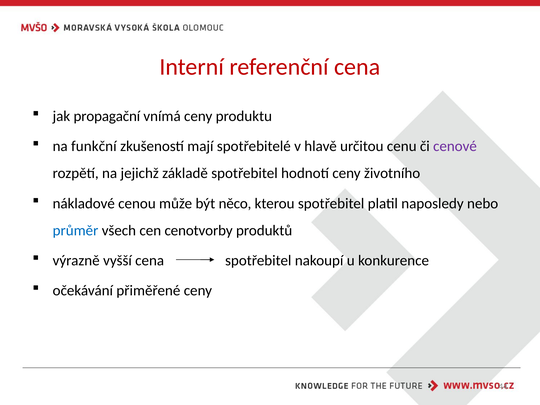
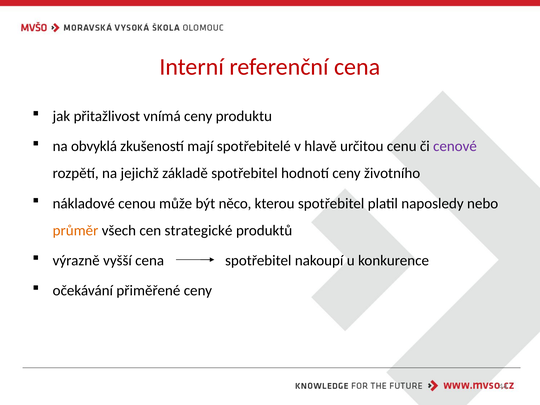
propagační: propagační -> přitažlivost
funkční: funkční -> obvyklá
průměr colour: blue -> orange
cenotvorby: cenotvorby -> strategické
